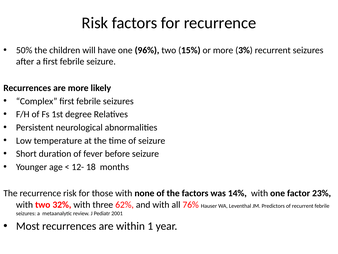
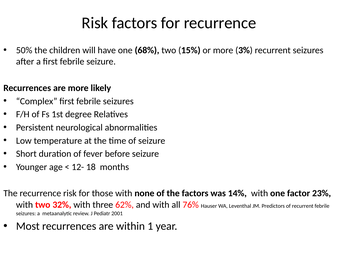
96%: 96% -> 68%
